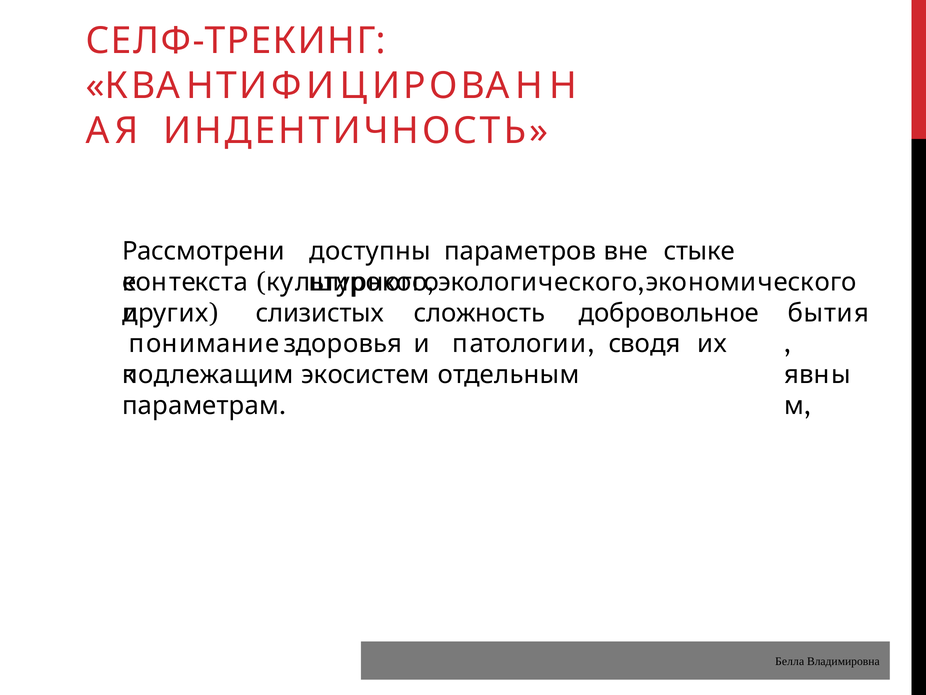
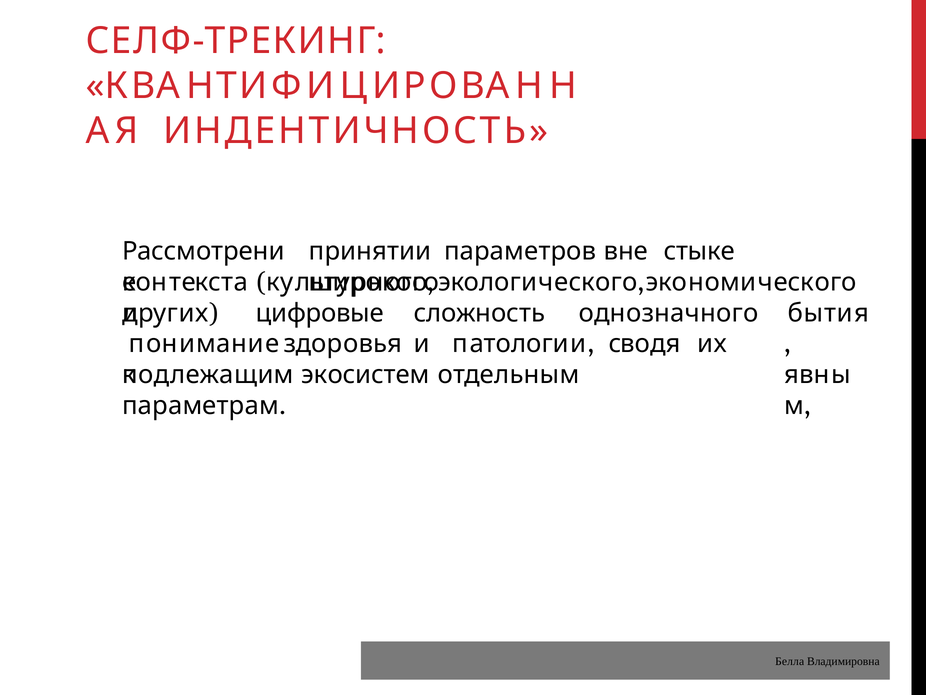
доступны: доступны -> принятии
слизистых: слизистых -> цифровые
добровольное: добровольное -> однозначного
